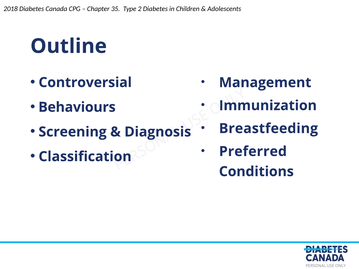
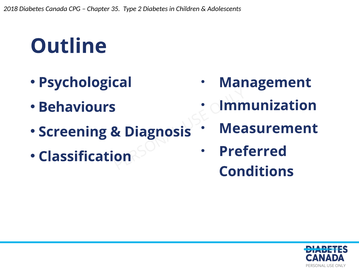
Controversial: Controversial -> Psychological
Breastfeeding: Breastfeeding -> Measurement
